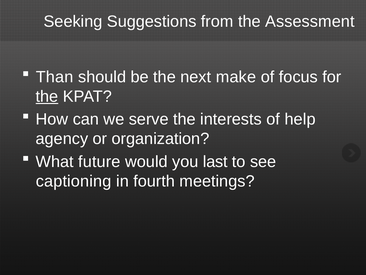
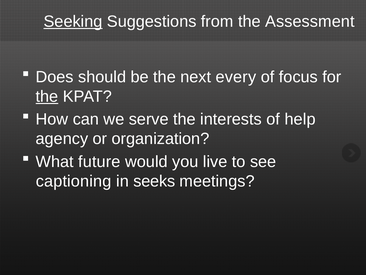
Seeking underline: none -> present
Than: Than -> Does
make: make -> every
last: last -> live
fourth: fourth -> seeks
